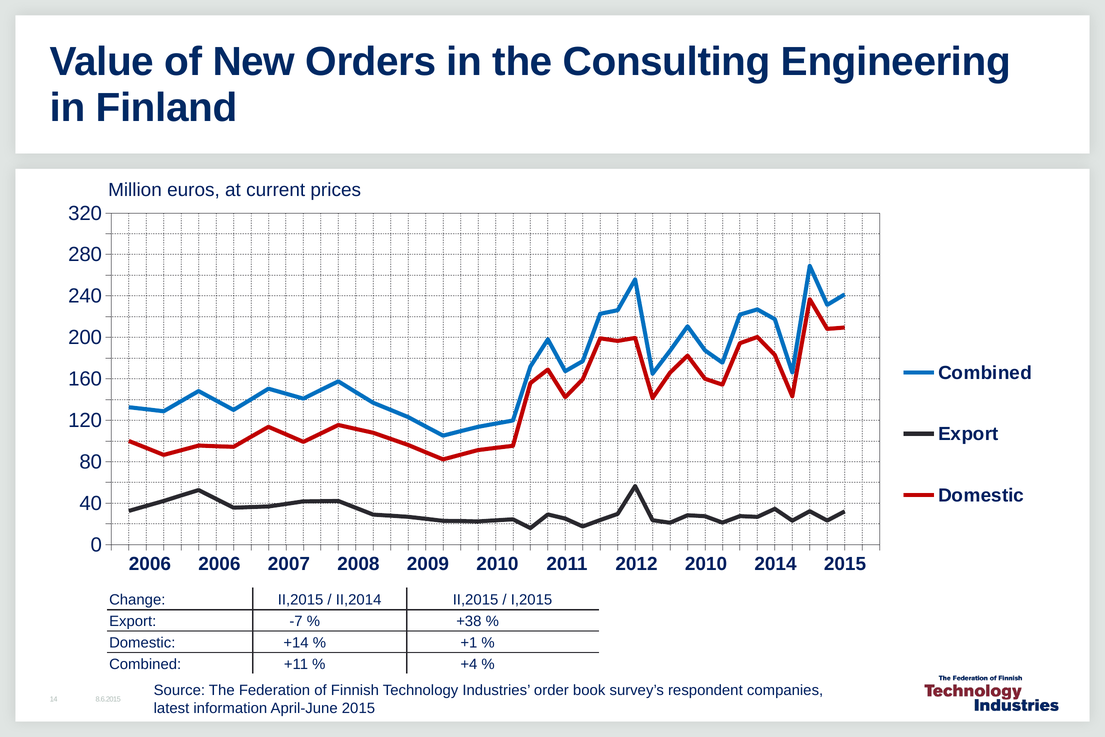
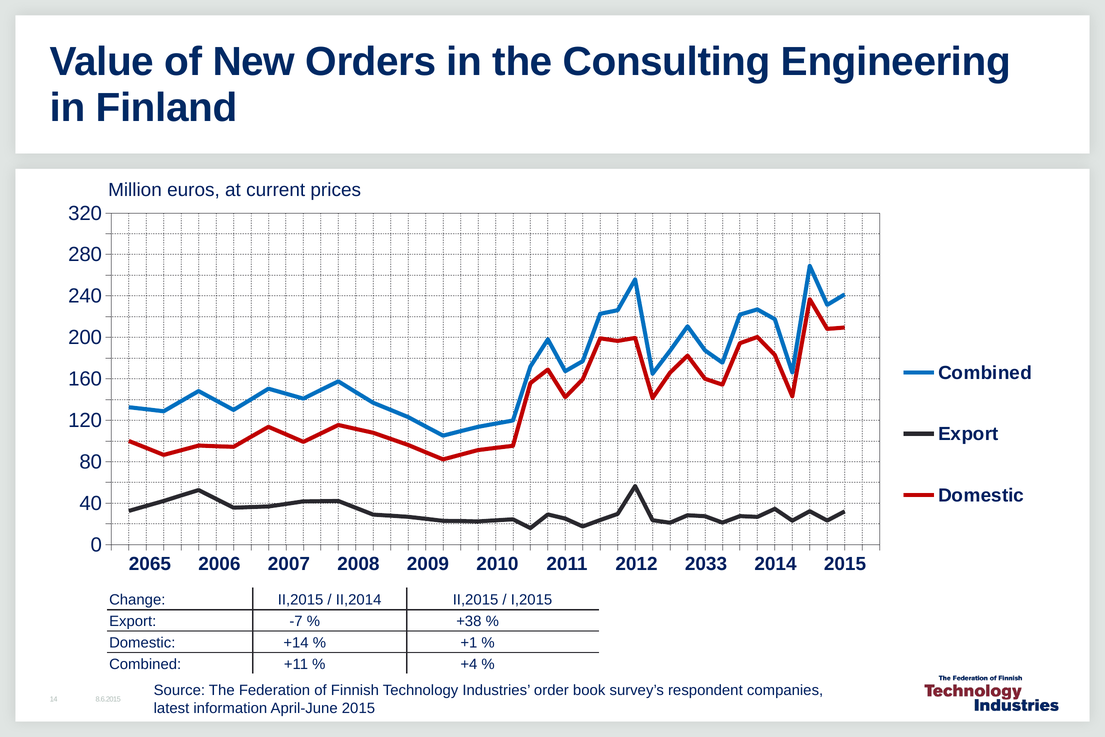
2006 at (150, 564): 2006 -> 2065
2012 2010: 2010 -> 2033
